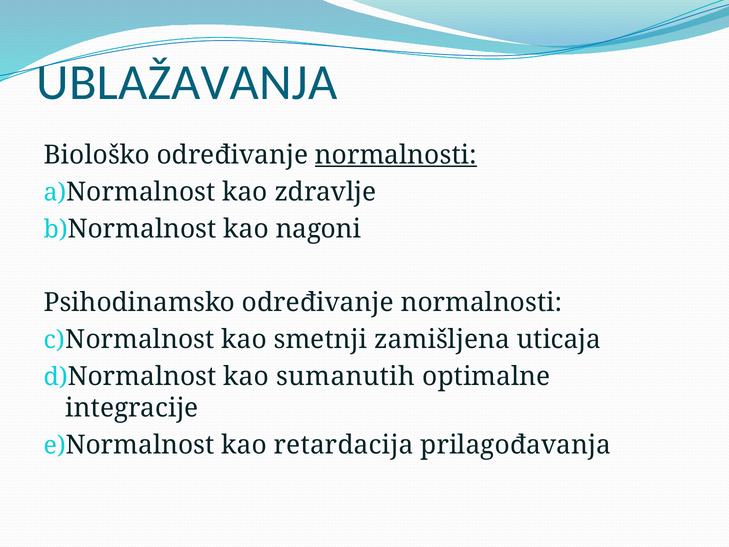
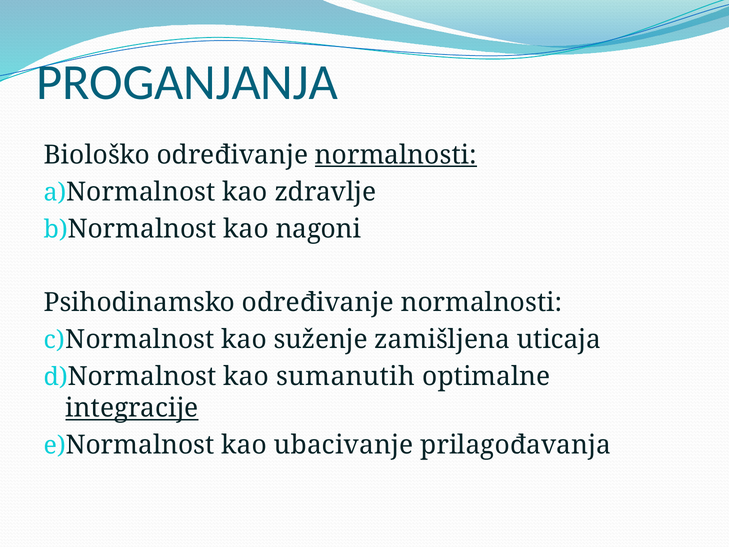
UBLAŽAVANJA: UBLAŽAVANJA -> PROGANJANJA
smetnji: smetnji -> suženje
integracije underline: none -> present
retardacija: retardacija -> ubacivanje
